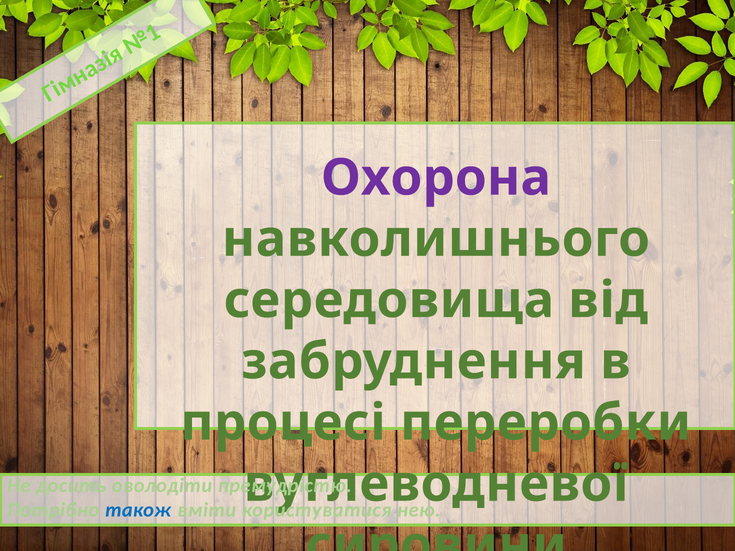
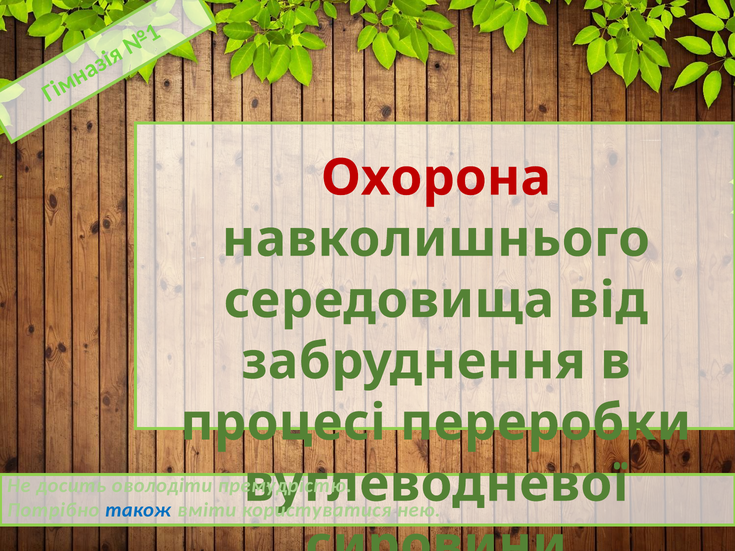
Охорона colour: purple -> red
